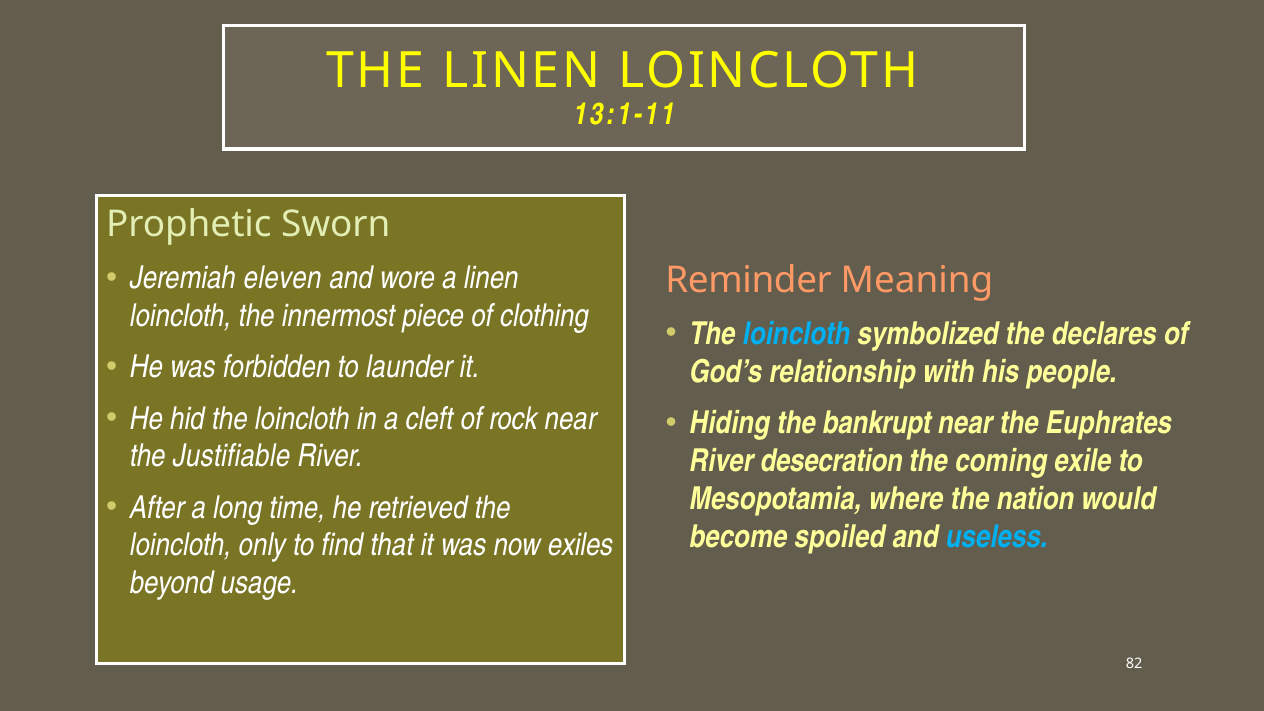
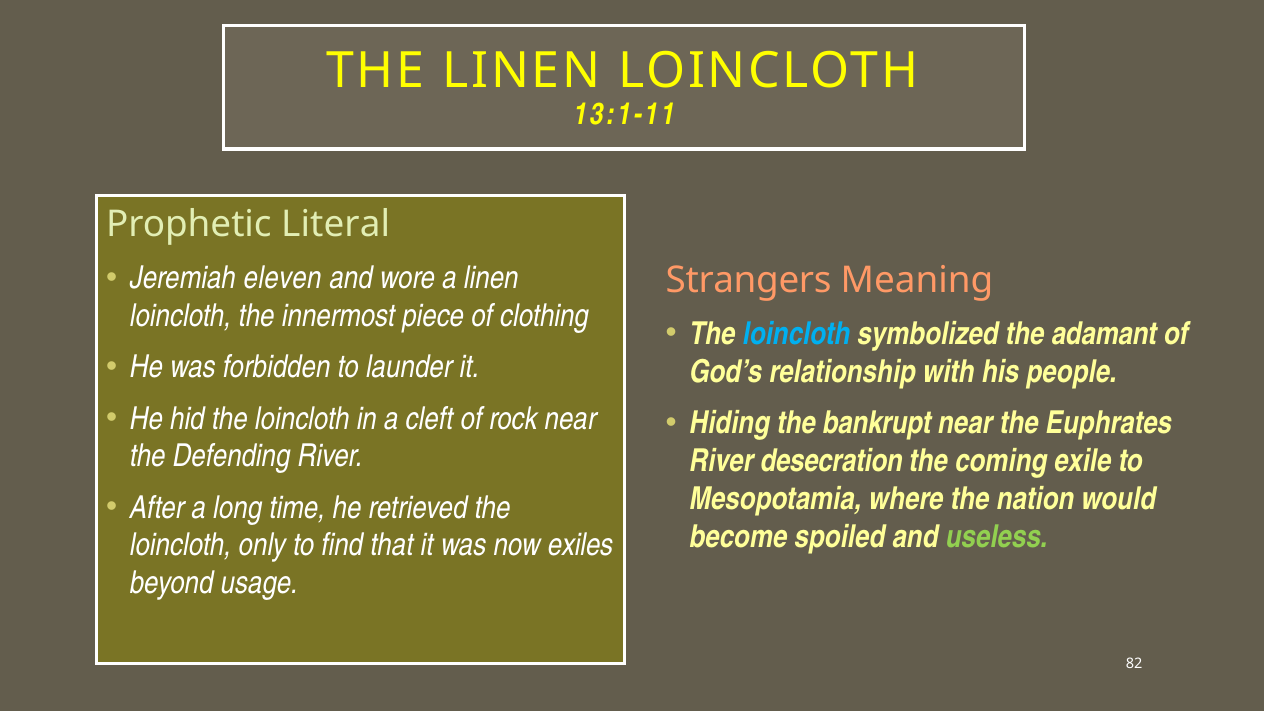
Sworn: Sworn -> Literal
Reminder: Reminder -> Strangers
declares: declares -> adamant
Justifiable: Justifiable -> Defending
useless colour: light blue -> light green
